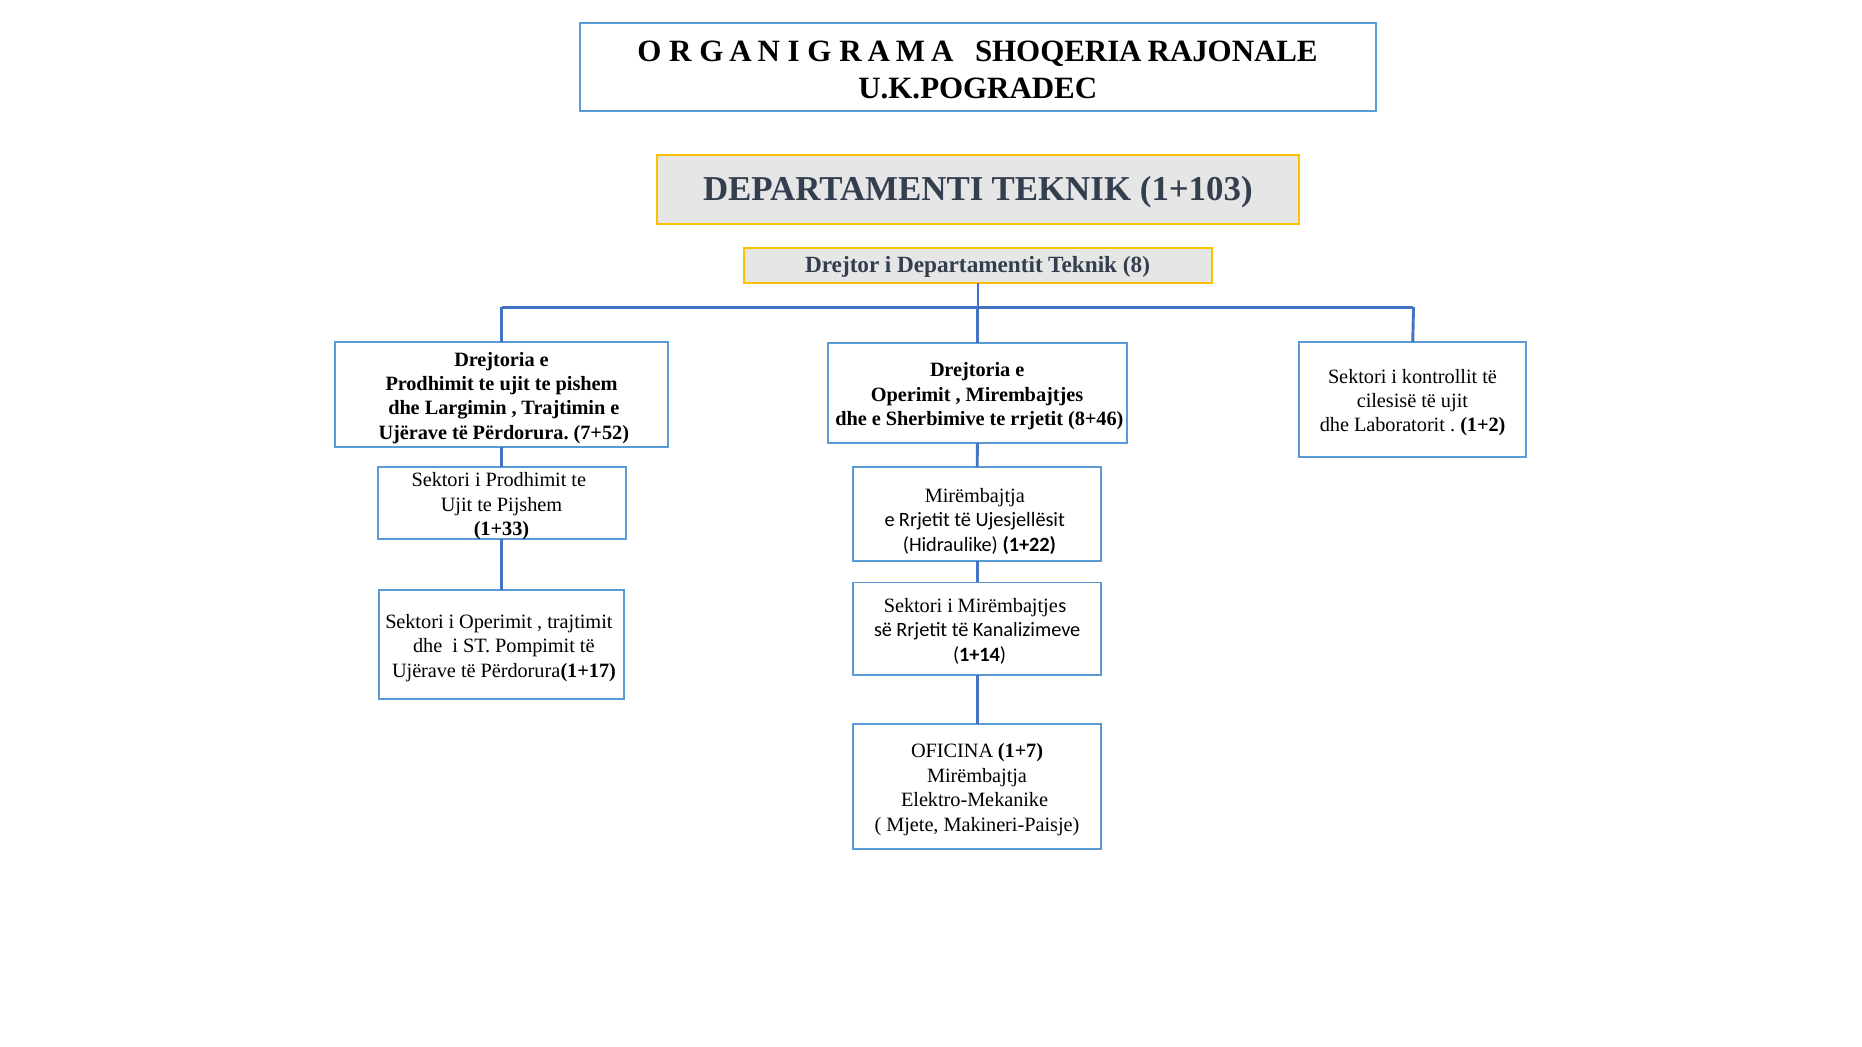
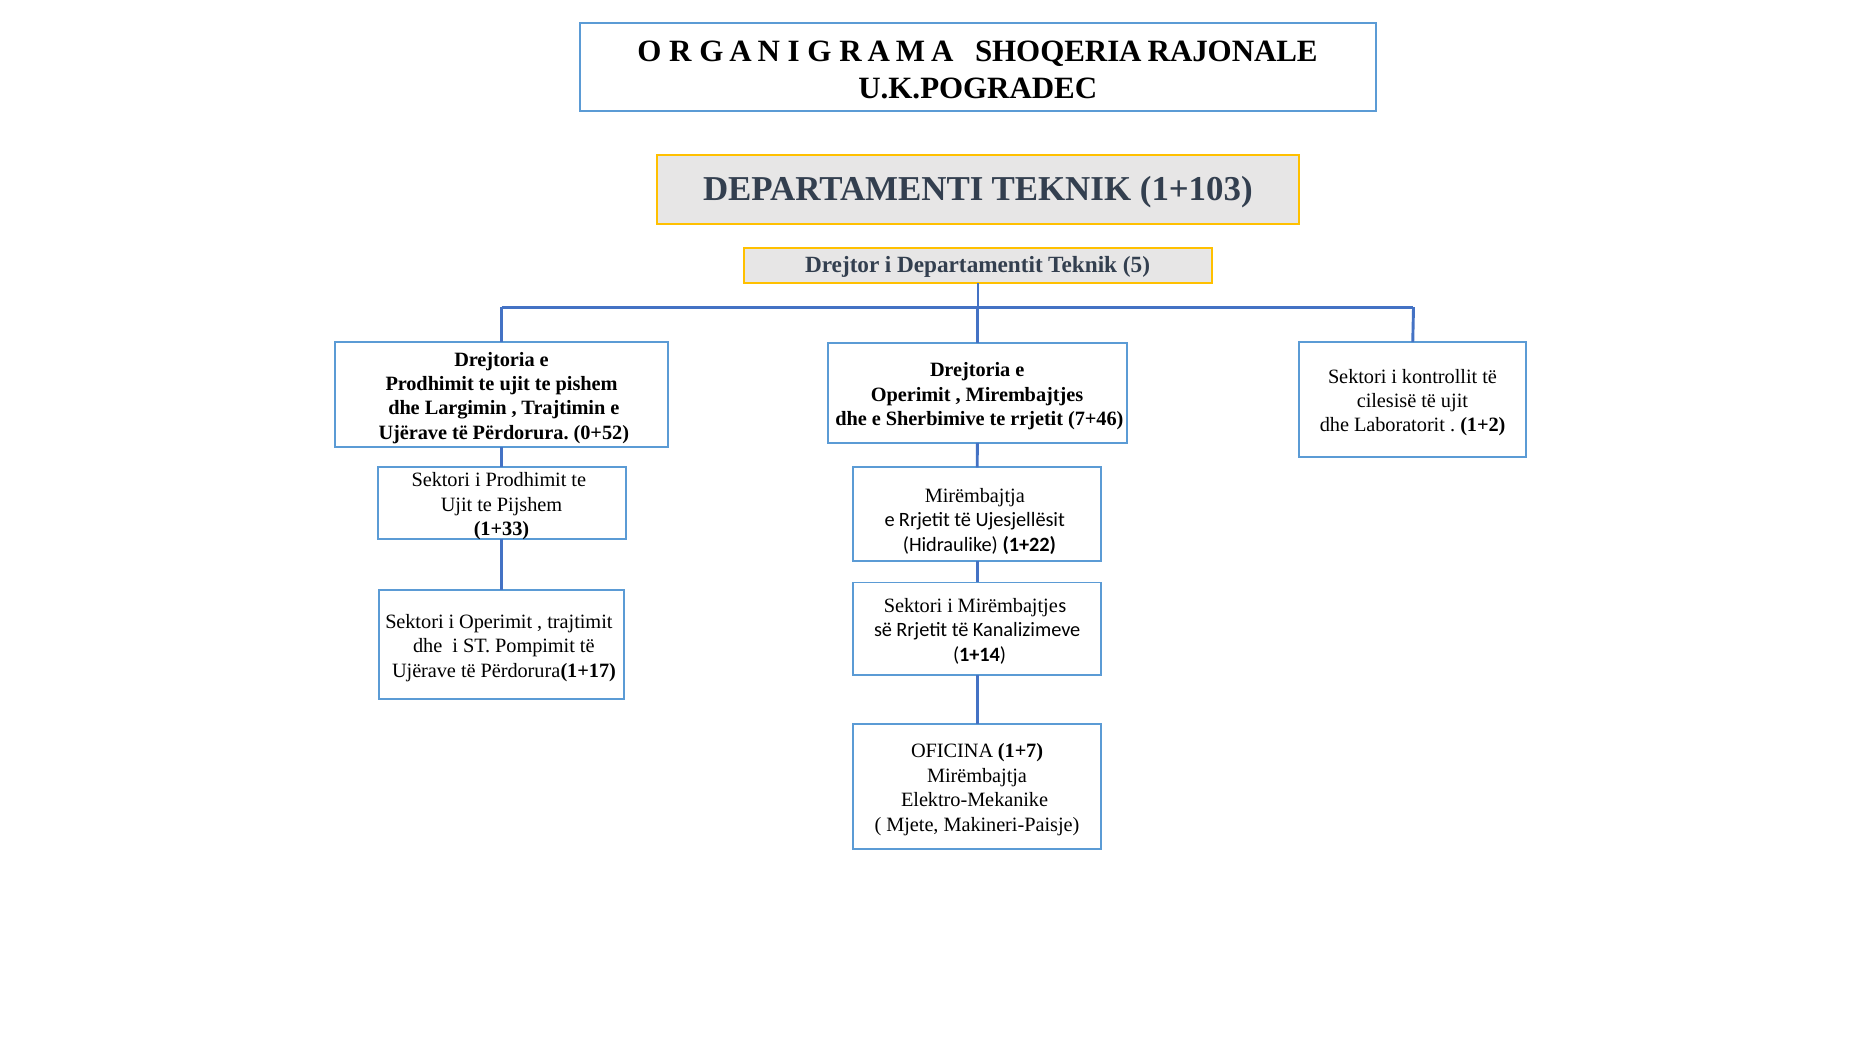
8: 8 -> 5
8+46: 8+46 -> 7+46
7+52: 7+52 -> 0+52
